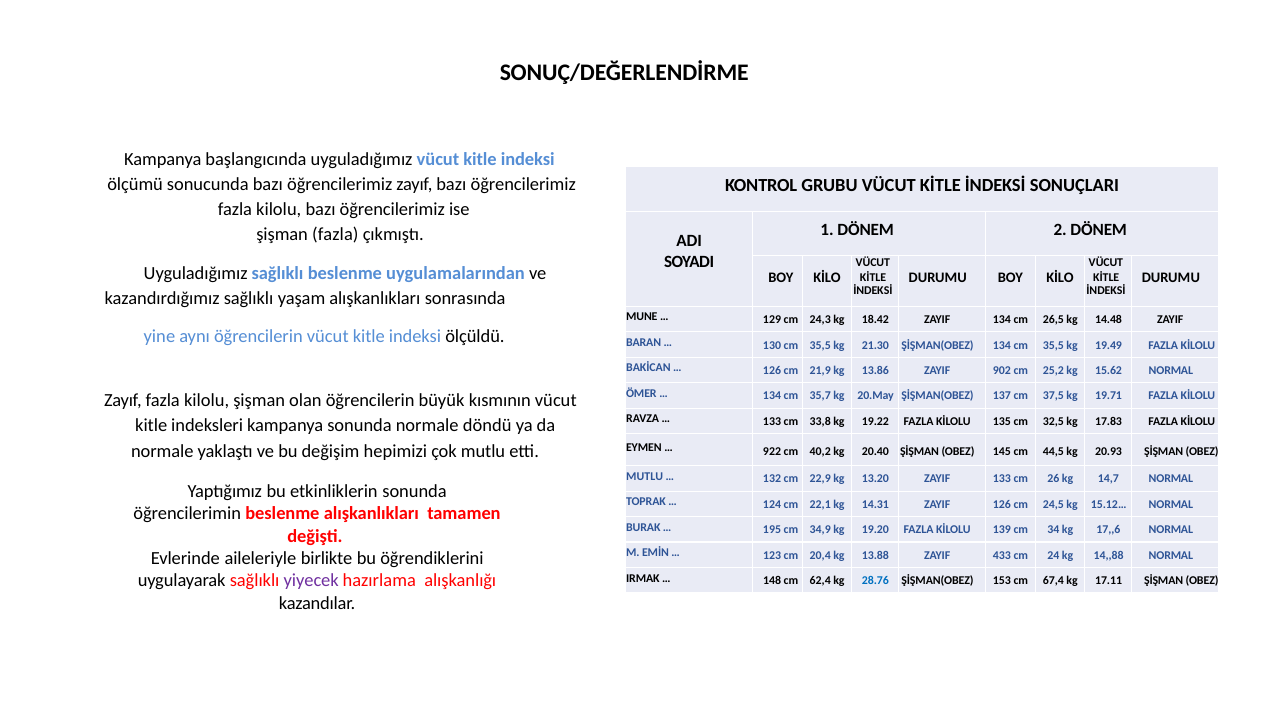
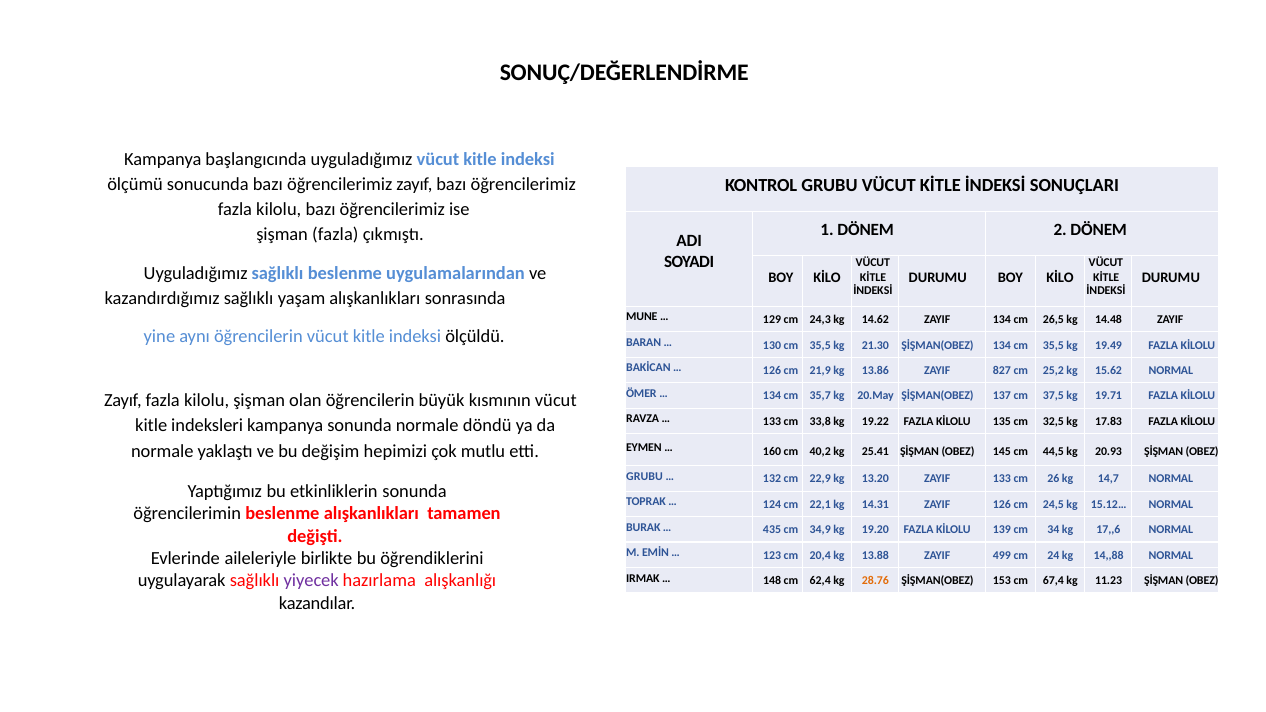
18.42: 18.42 -> 14.62
902: 902 -> 827
922: 922 -> 160
20.40: 20.40 -> 25.41
MUTLU at (645, 476): MUTLU -> GRUBU
195: 195 -> 435
433: 433 -> 499
28.76 colour: blue -> orange
17.11: 17.11 -> 11.23
